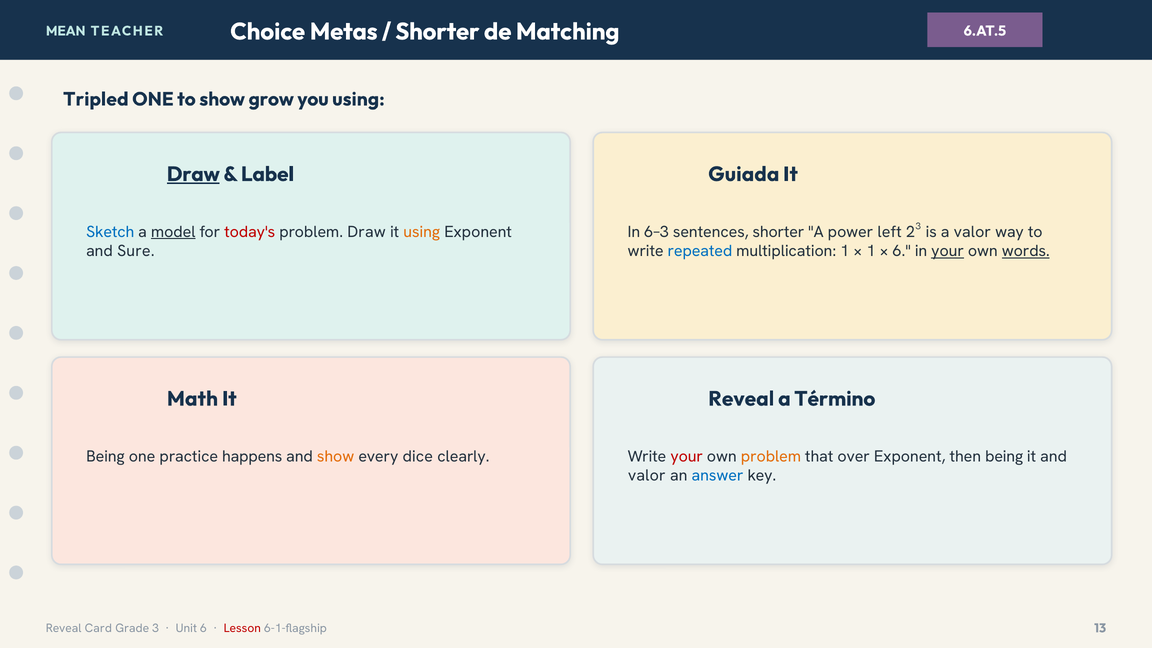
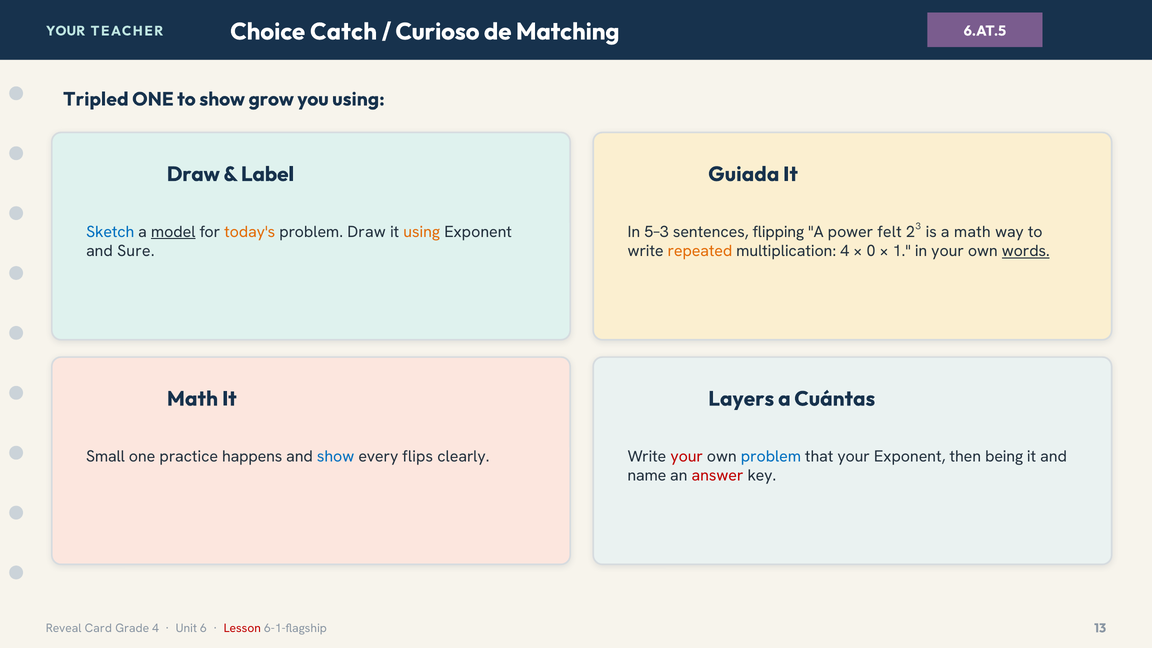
MEAN at (66, 31): MEAN -> YOUR
Metas: Metas -> Catch
Shorter at (437, 32): Shorter -> Curioso
Draw at (193, 174) underline: present -> none
today's colour: red -> orange
6–3: 6–3 -> 5–3
sentences shorter: shorter -> flipping
left: left -> felt
a valor: valor -> math
repeated colour: blue -> orange
multiplication 1: 1 -> 4
1 at (871, 251): 1 -> 0
6 at (902, 251): 6 -> 1
your at (948, 251) underline: present -> none
Reveal at (741, 399): Reveal -> Layers
Término: Término -> Cuántas
Being at (105, 456): Being -> Small
show at (336, 456) colour: orange -> blue
dice: dice -> flips
problem at (771, 456) colour: orange -> blue
that over: over -> your
valor at (647, 476): valor -> name
answer colour: blue -> red
Grade 3: 3 -> 4
